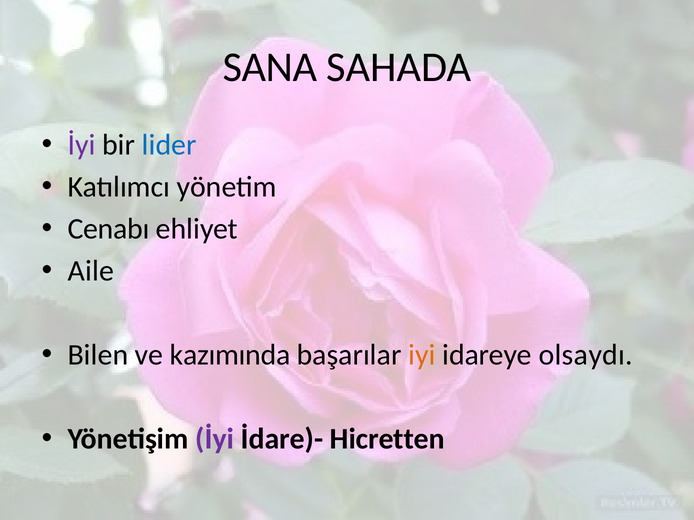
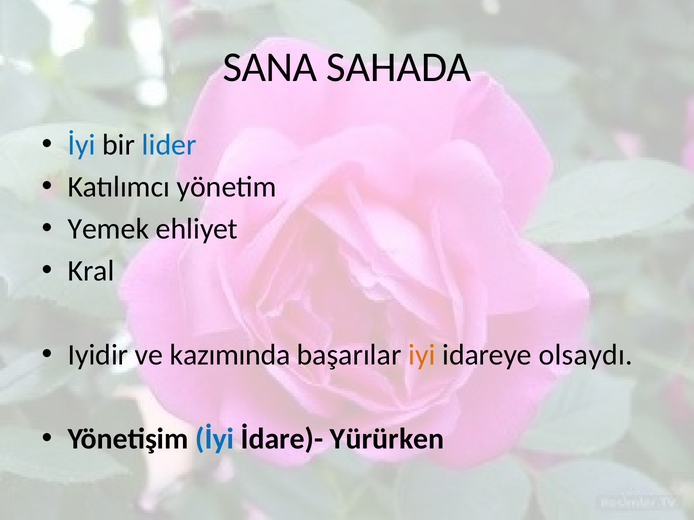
İyi at (82, 145) colour: purple -> blue
Cenabı: Cenabı -> Yemek
Aile: Aile -> Kral
Bilen: Bilen -> Iyidir
İyi at (215, 439) colour: purple -> blue
Hicretten: Hicretten -> Yürürken
